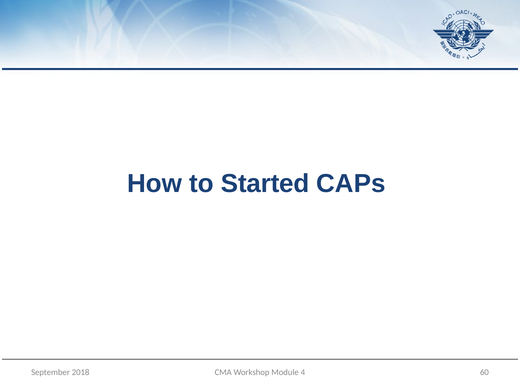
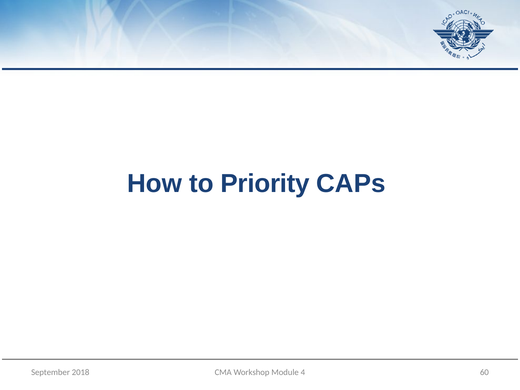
Started: Started -> Priority
